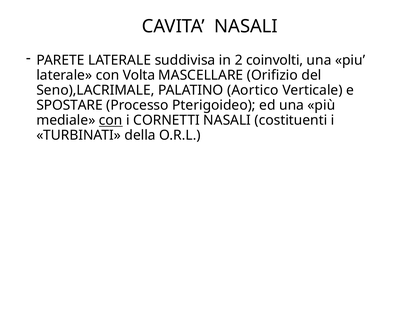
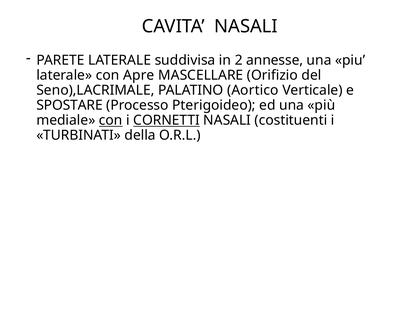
coinvolti: coinvolti -> annesse
Volta: Volta -> Apre
CORNETTI underline: none -> present
